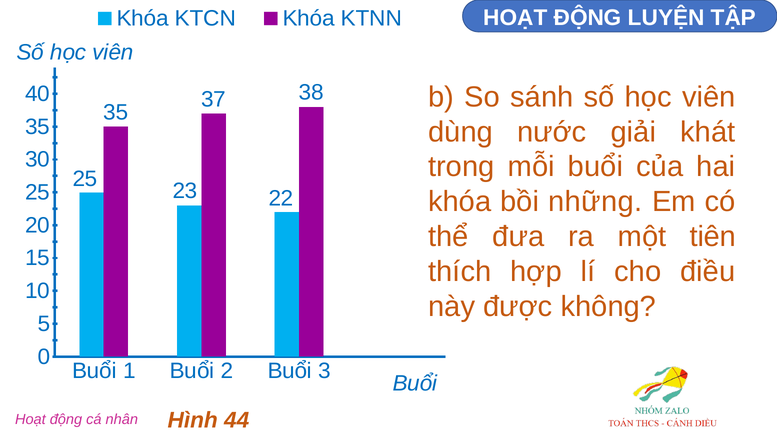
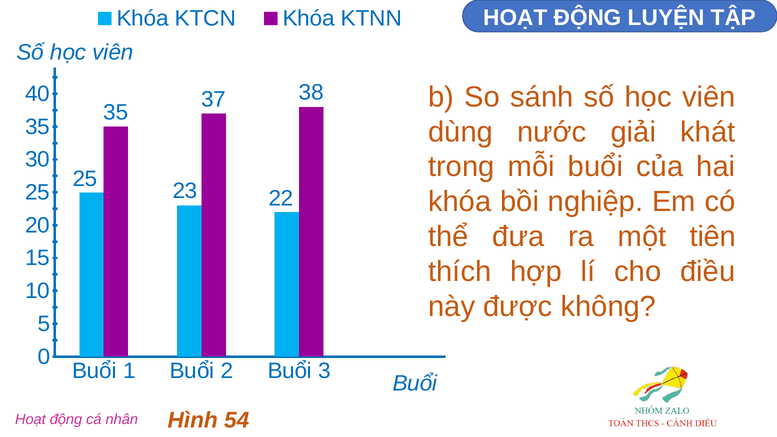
những: những -> nghiệp
44: 44 -> 54
